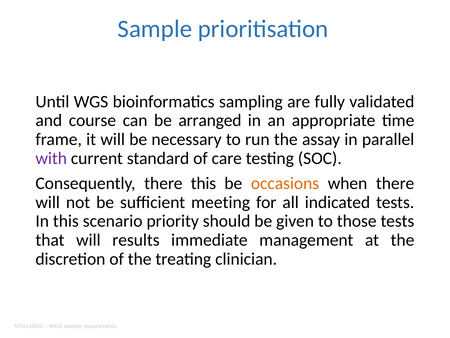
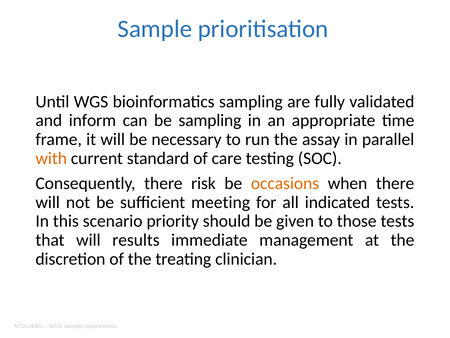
course: course -> inform
be arranged: arranged -> sampling
with colour: purple -> orange
there this: this -> risk
